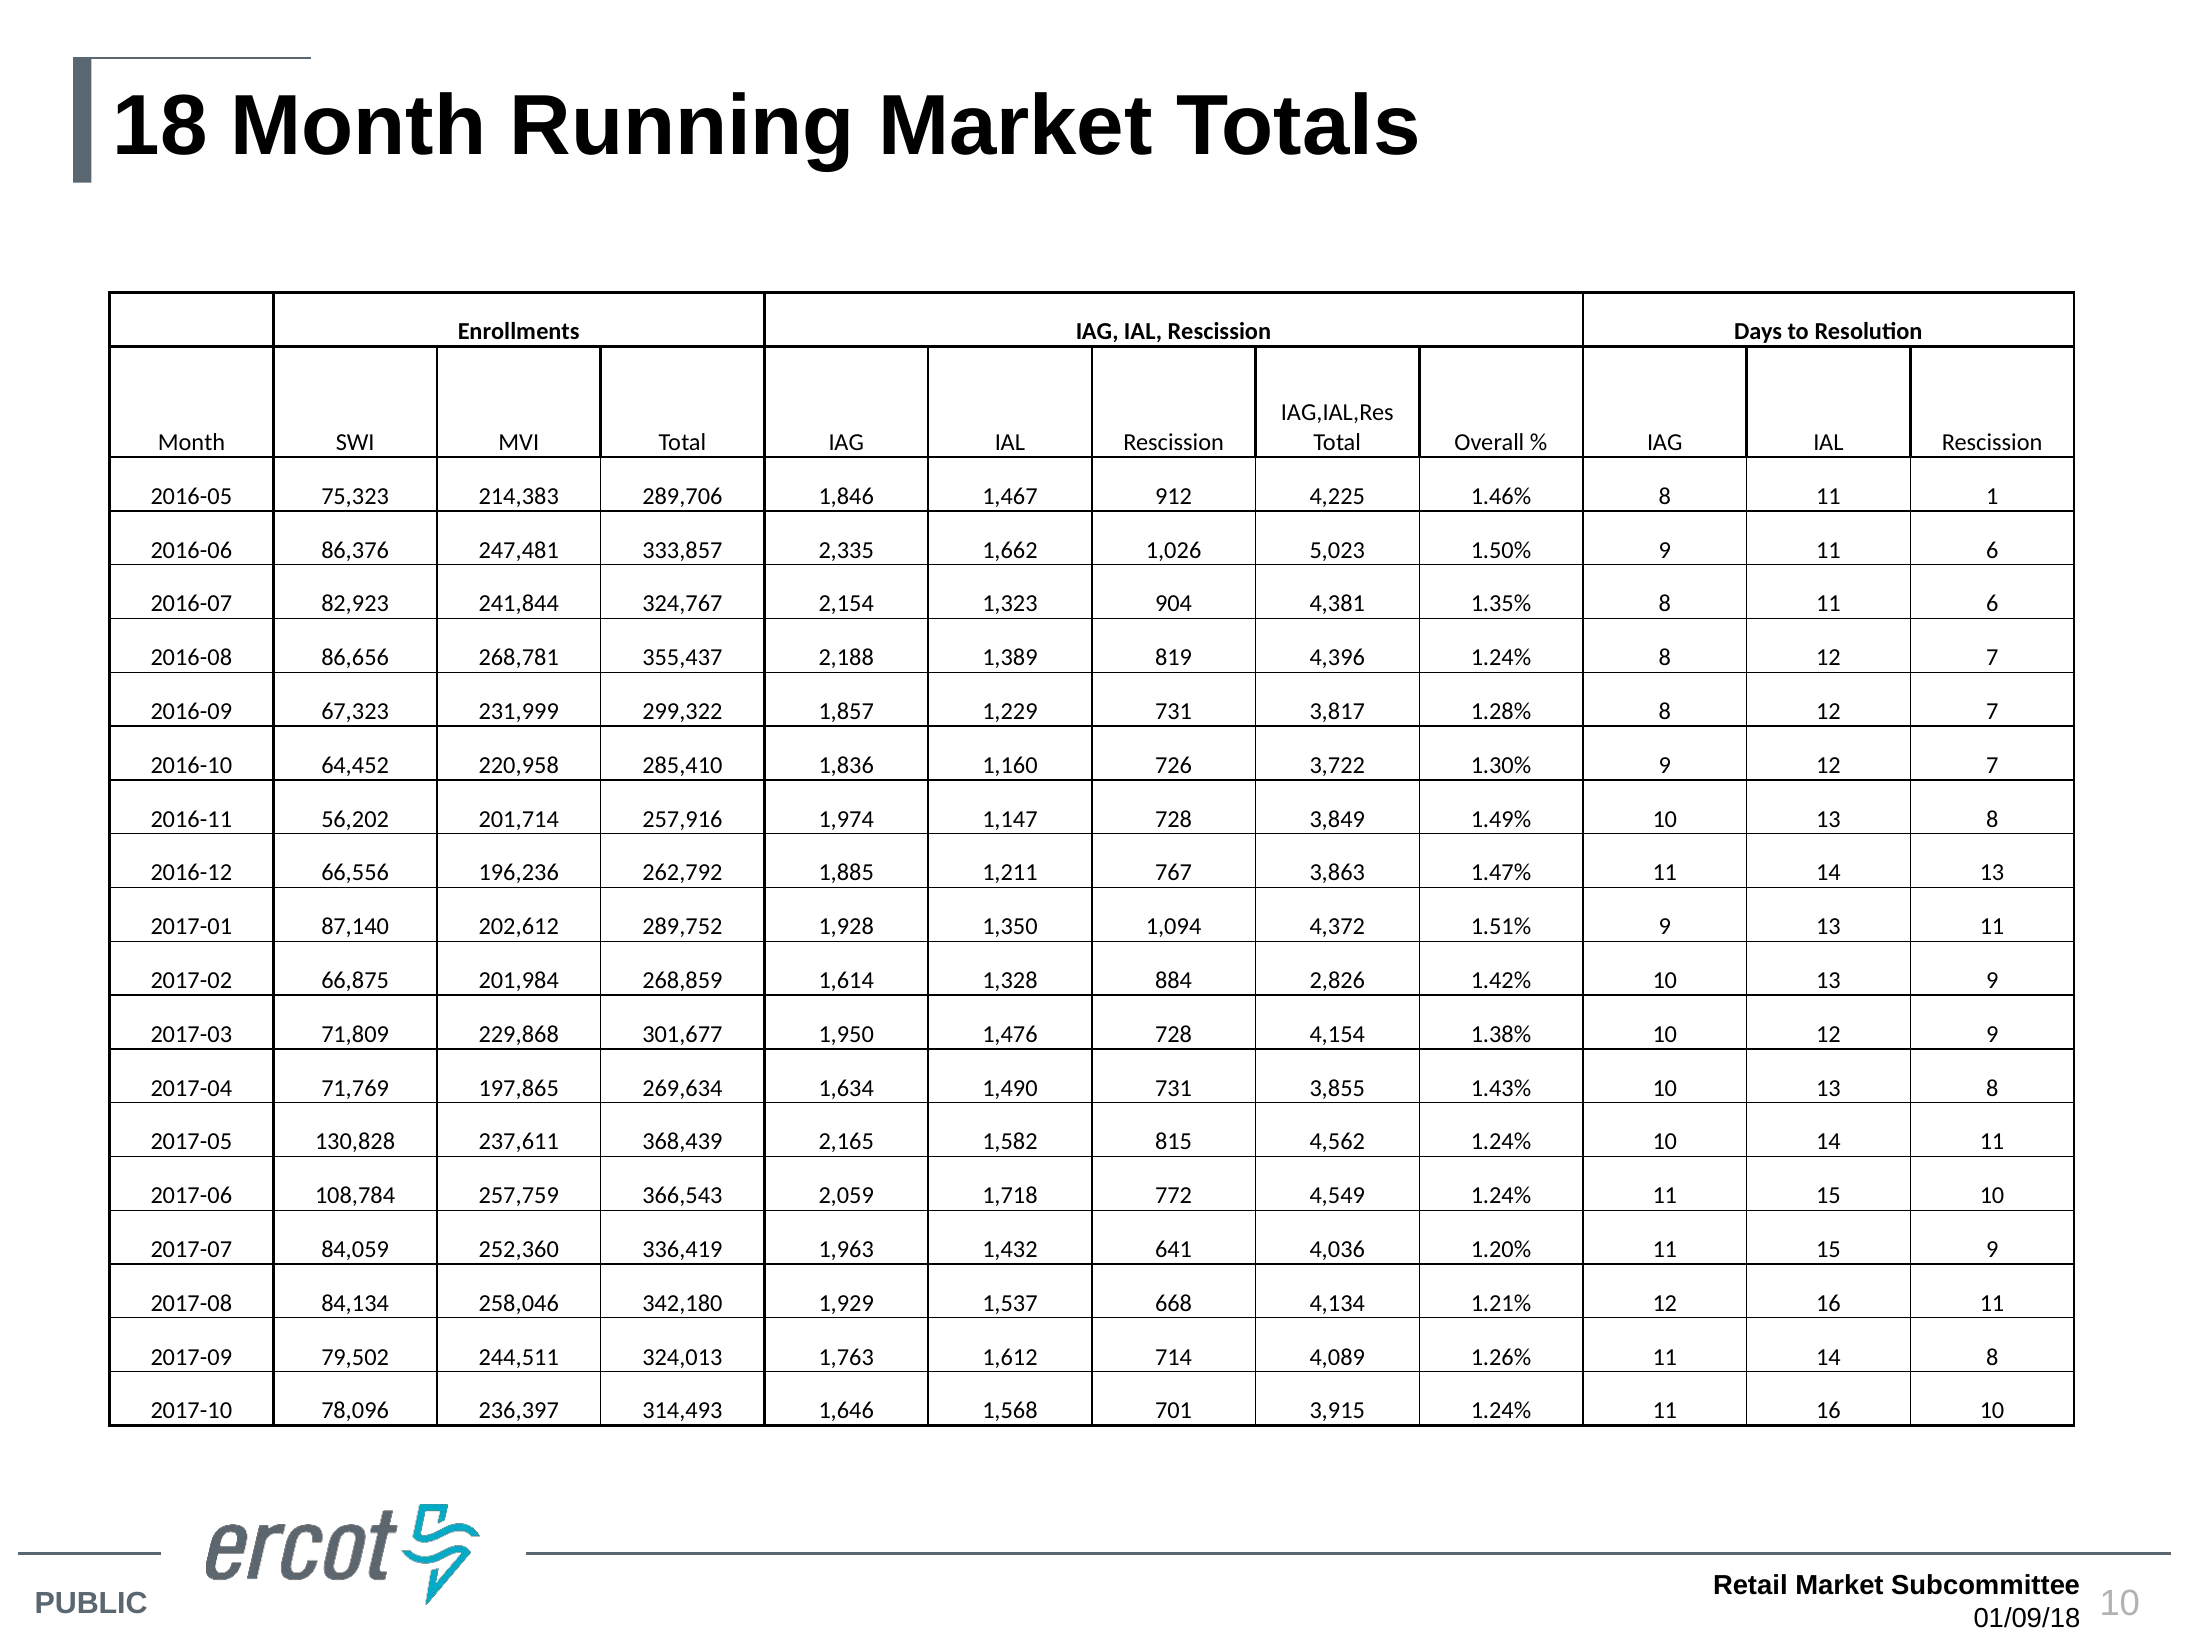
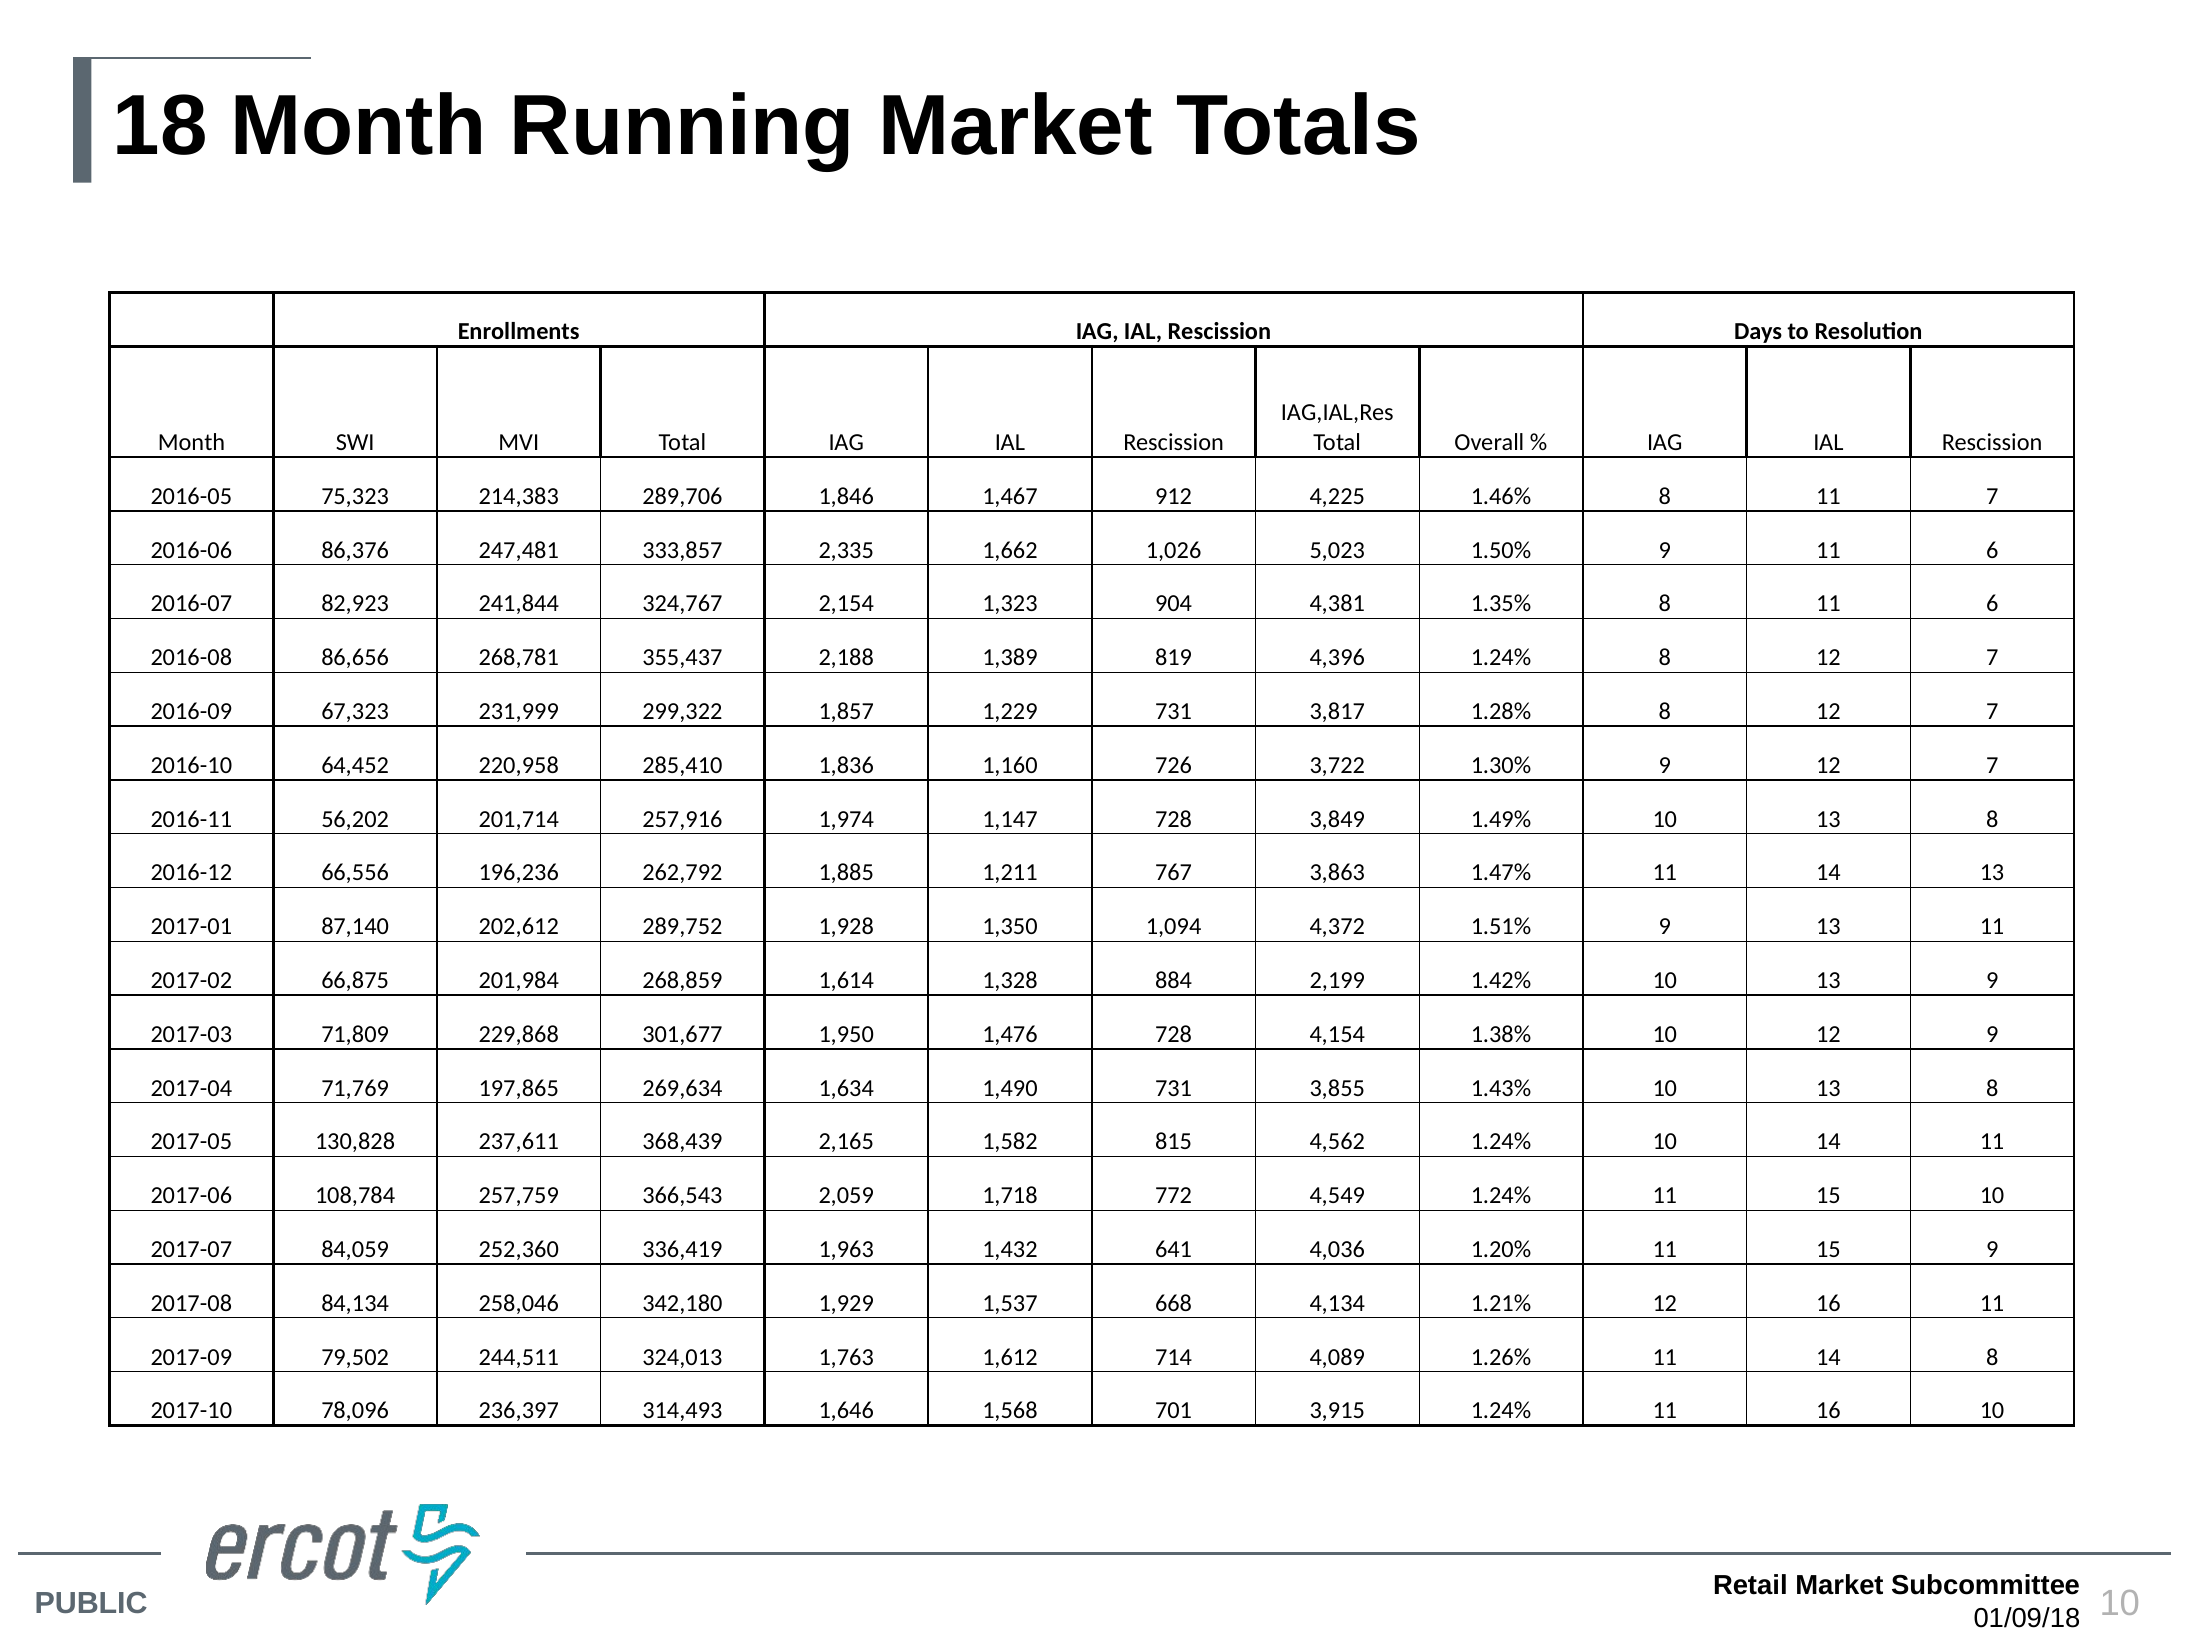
11 1: 1 -> 7
2,826: 2,826 -> 2,199
